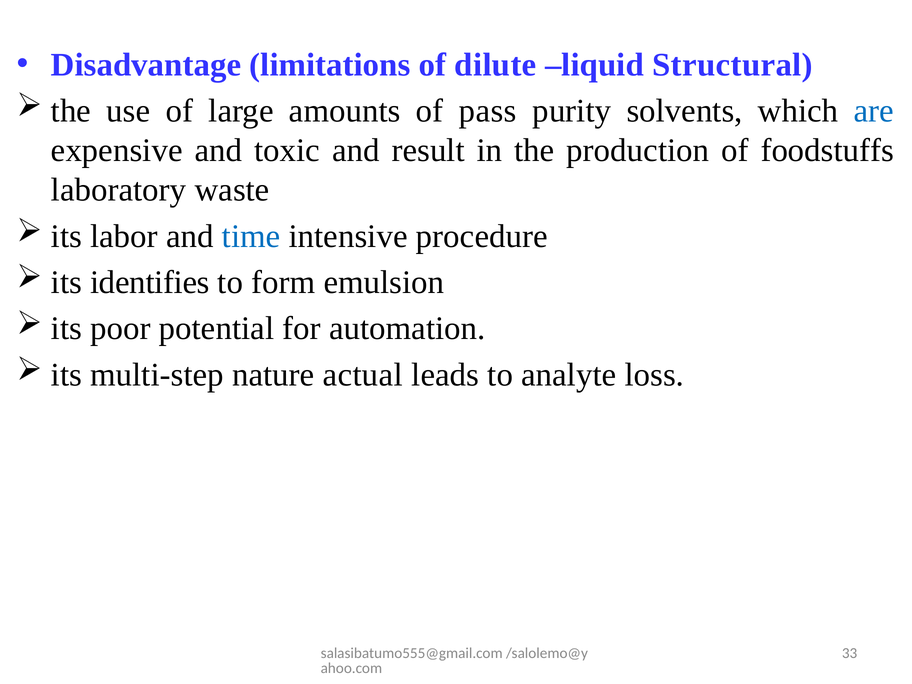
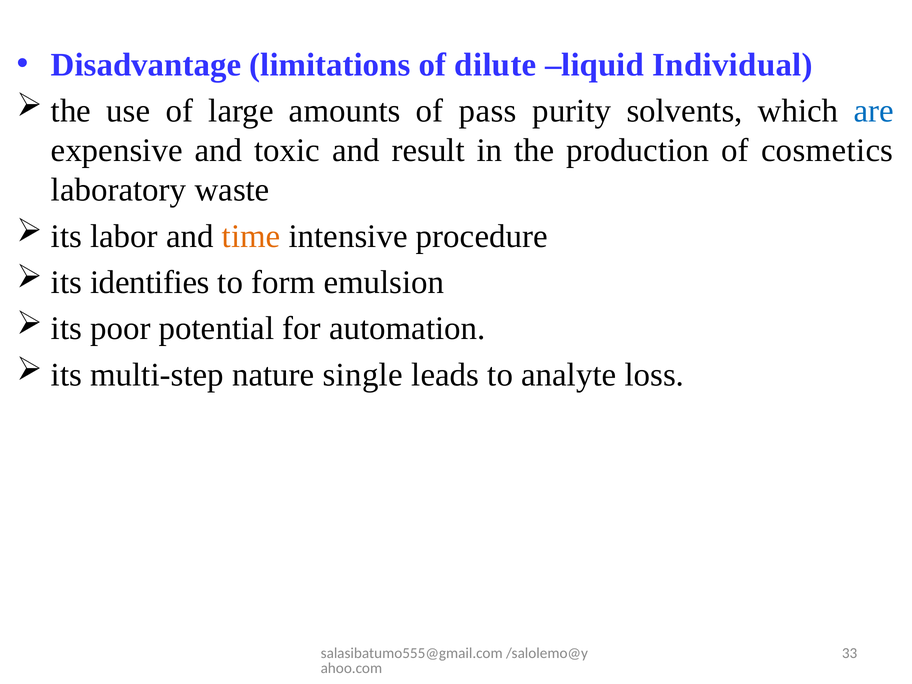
Structural: Structural -> Individual
foodstuffs: foodstuffs -> cosmetics
time colour: blue -> orange
actual: actual -> single
